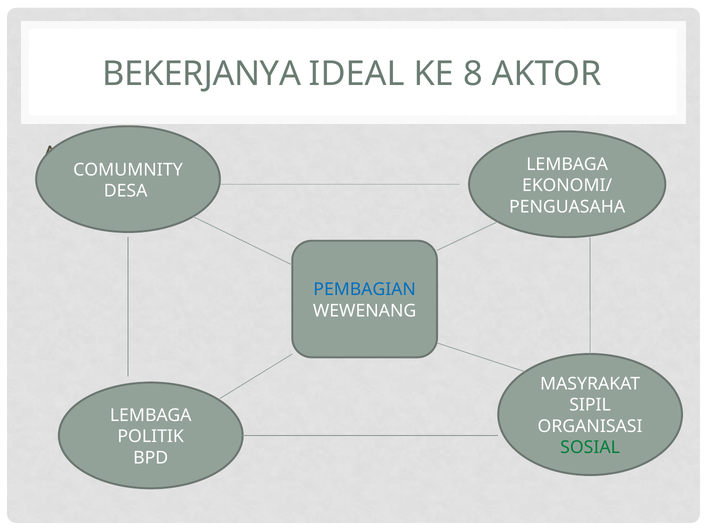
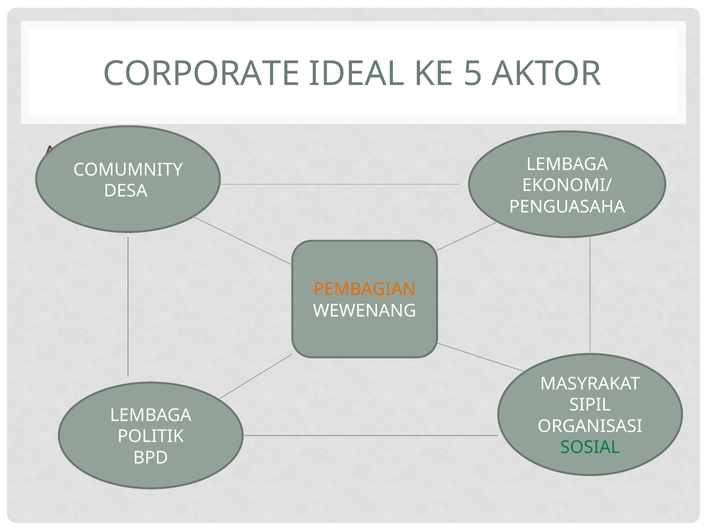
BEKERJANYA: BEKERJANYA -> CORPORATE
8: 8 -> 5
PEMBAGIAN colour: blue -> orange
